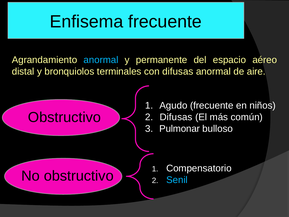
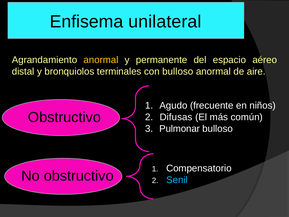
Enfisema frecuente: frecuente -> unilateral
anormal at (101, 60) colour: light blue -> yellow
con difusas: difusas -> bulloso
